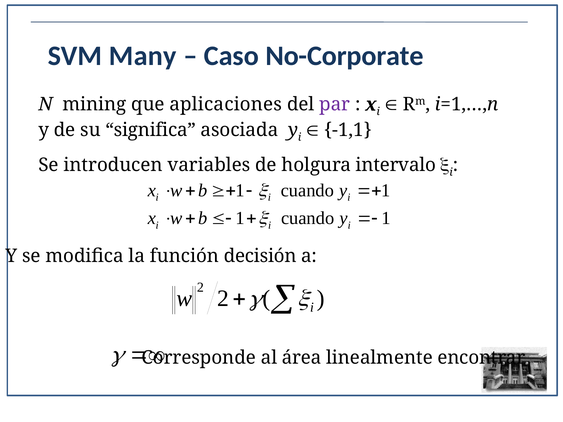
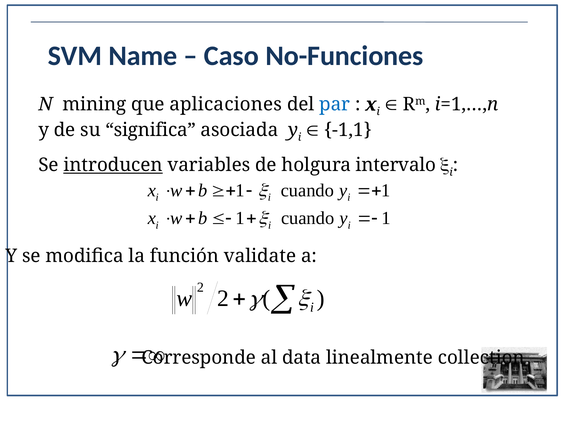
Many: Many -> Name
No-Corporate: No-Corporate -> No-Funciones
par colour: purple -> blue
introducen underline: none -> present
decisión: decisión -> validate
área: área -> data
encontrar: encontrar -> collection
